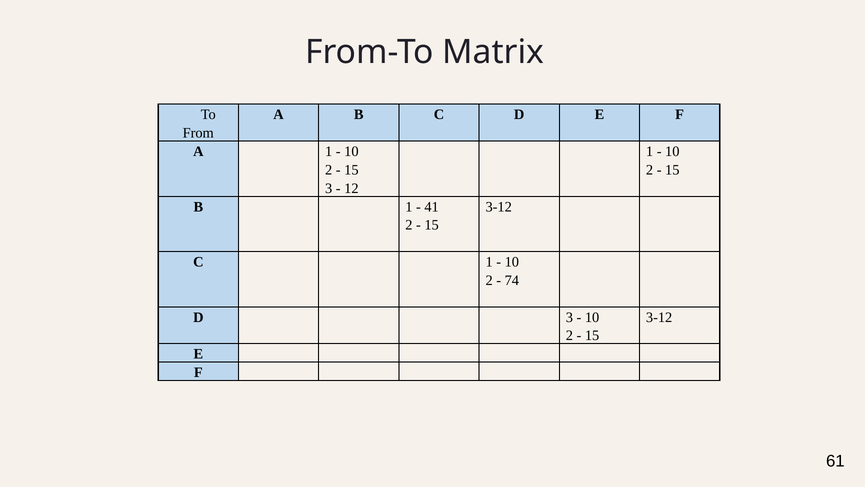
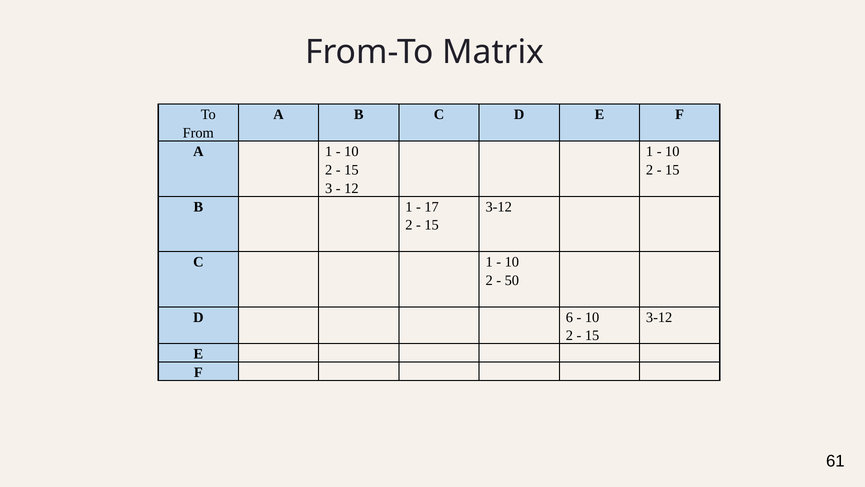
41: 41 -> 17
74: 74 -> 50
D 3: 3 -> 6
